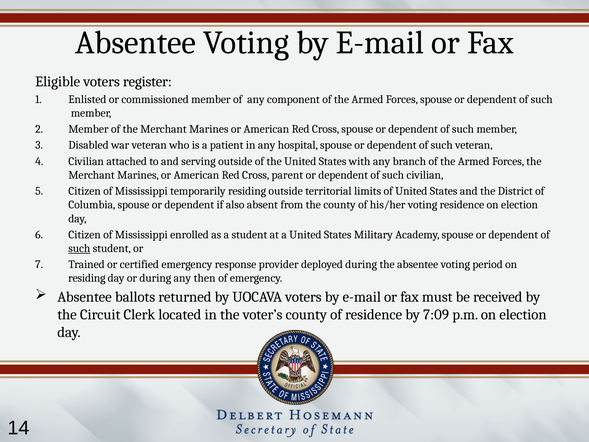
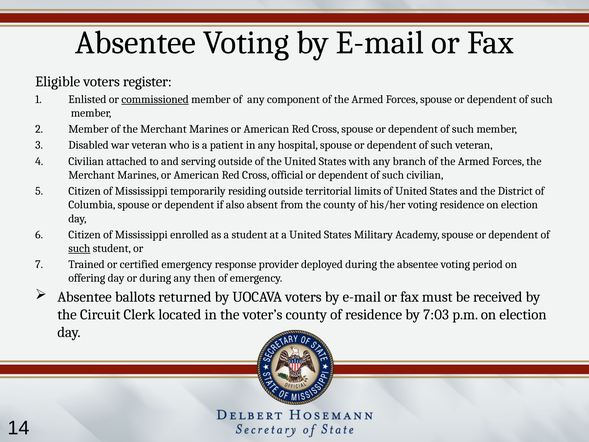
commissioned underline: none -> present
parent: parent -> official
residing at (87, 278): residing -> offering
7:09: 7:09 -> 7:03
